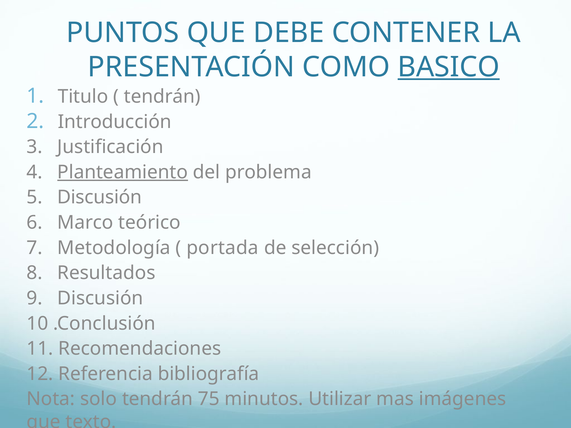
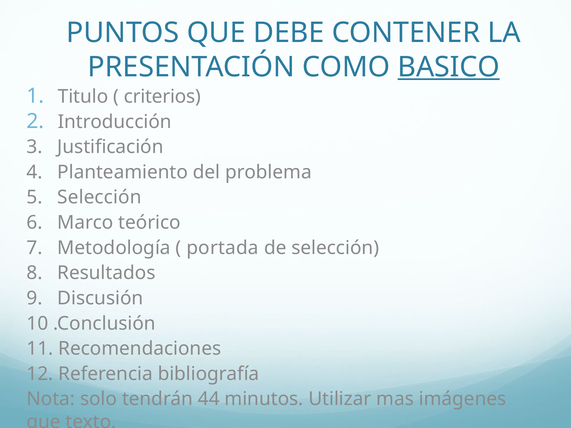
tendrán at (162, 97): tendrán -> criterios
Planteamiento underline: present -> none
5 Discusión: Discusión -> Selección
75: 75 -> 44
